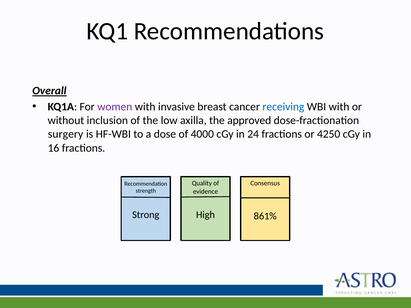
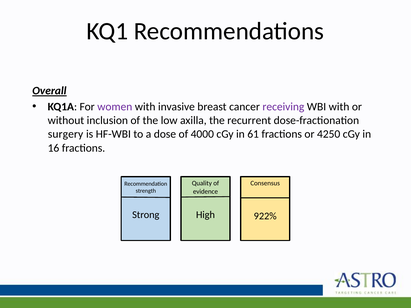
receiving colour: blue -> purple
approved: approved -> recurrent
24: 24 -> 61
861%: 861% -> 922%
